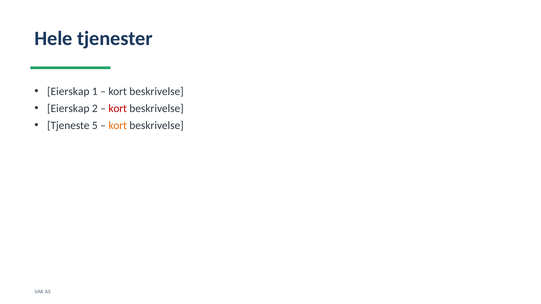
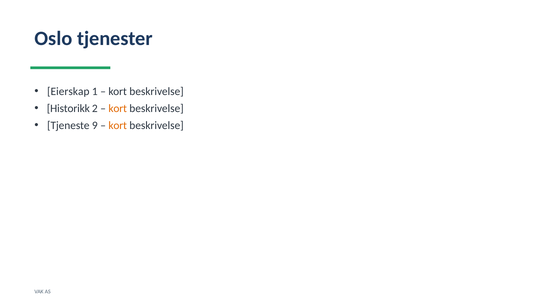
Hele: Hele -> Oslo
Eierskap at (68, 109): Eierskap -> Historikk
kort at (118, 109) colour: red -> orange
5: 5 -> 9
